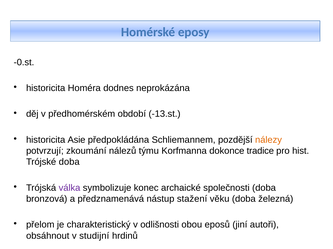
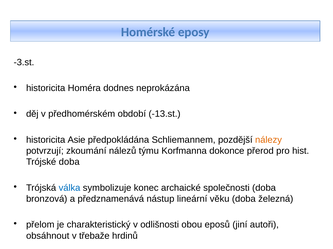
-0.st: -0.st -> -3.st
tradice: tradice -> přerod
válka colour: purple -> blue
stažení: stažení -> lineární
studijní: studijní -> třebaže
